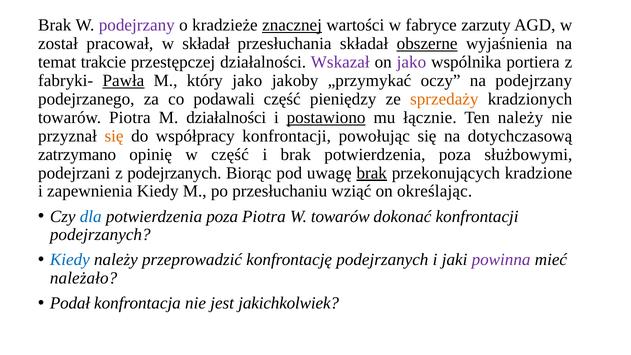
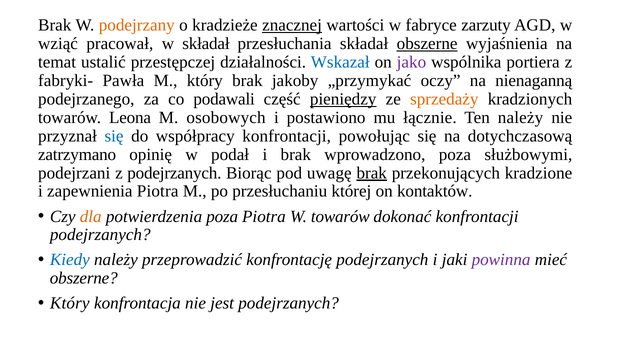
podejrzany at (137, 25) colour: purple -> orange
został: został -> wziąć
trakcie: trakcie -> ustalić
Wskazał colour: purple -> blue
Pawła underline: present -> none
który jako: jako -> brak
na podejrzany: podejrzany -> nienaganną
pieniędzy underline: none -> present
towarów Piotra: Piotra -> Leona
M działalności: działalności -> osobowych
postawiono underline: present -> none
się at (114, 136) colour: orange -> blue
w część: część -> podał
brak potwierdzenia: potwierdzenia -> wprowadzono
zapewnienia Kiedy: Kiedy -> Piotra
wziąć: wziąć -> której
określając: określając -> kontaktów
dla colour: blue -> orange
należało at (84, 278): należało -> obszerne
Podał at (70, 303): Podał -> Który
jest jakichkolwiek: jakichkolwiek -> podejrzanych
